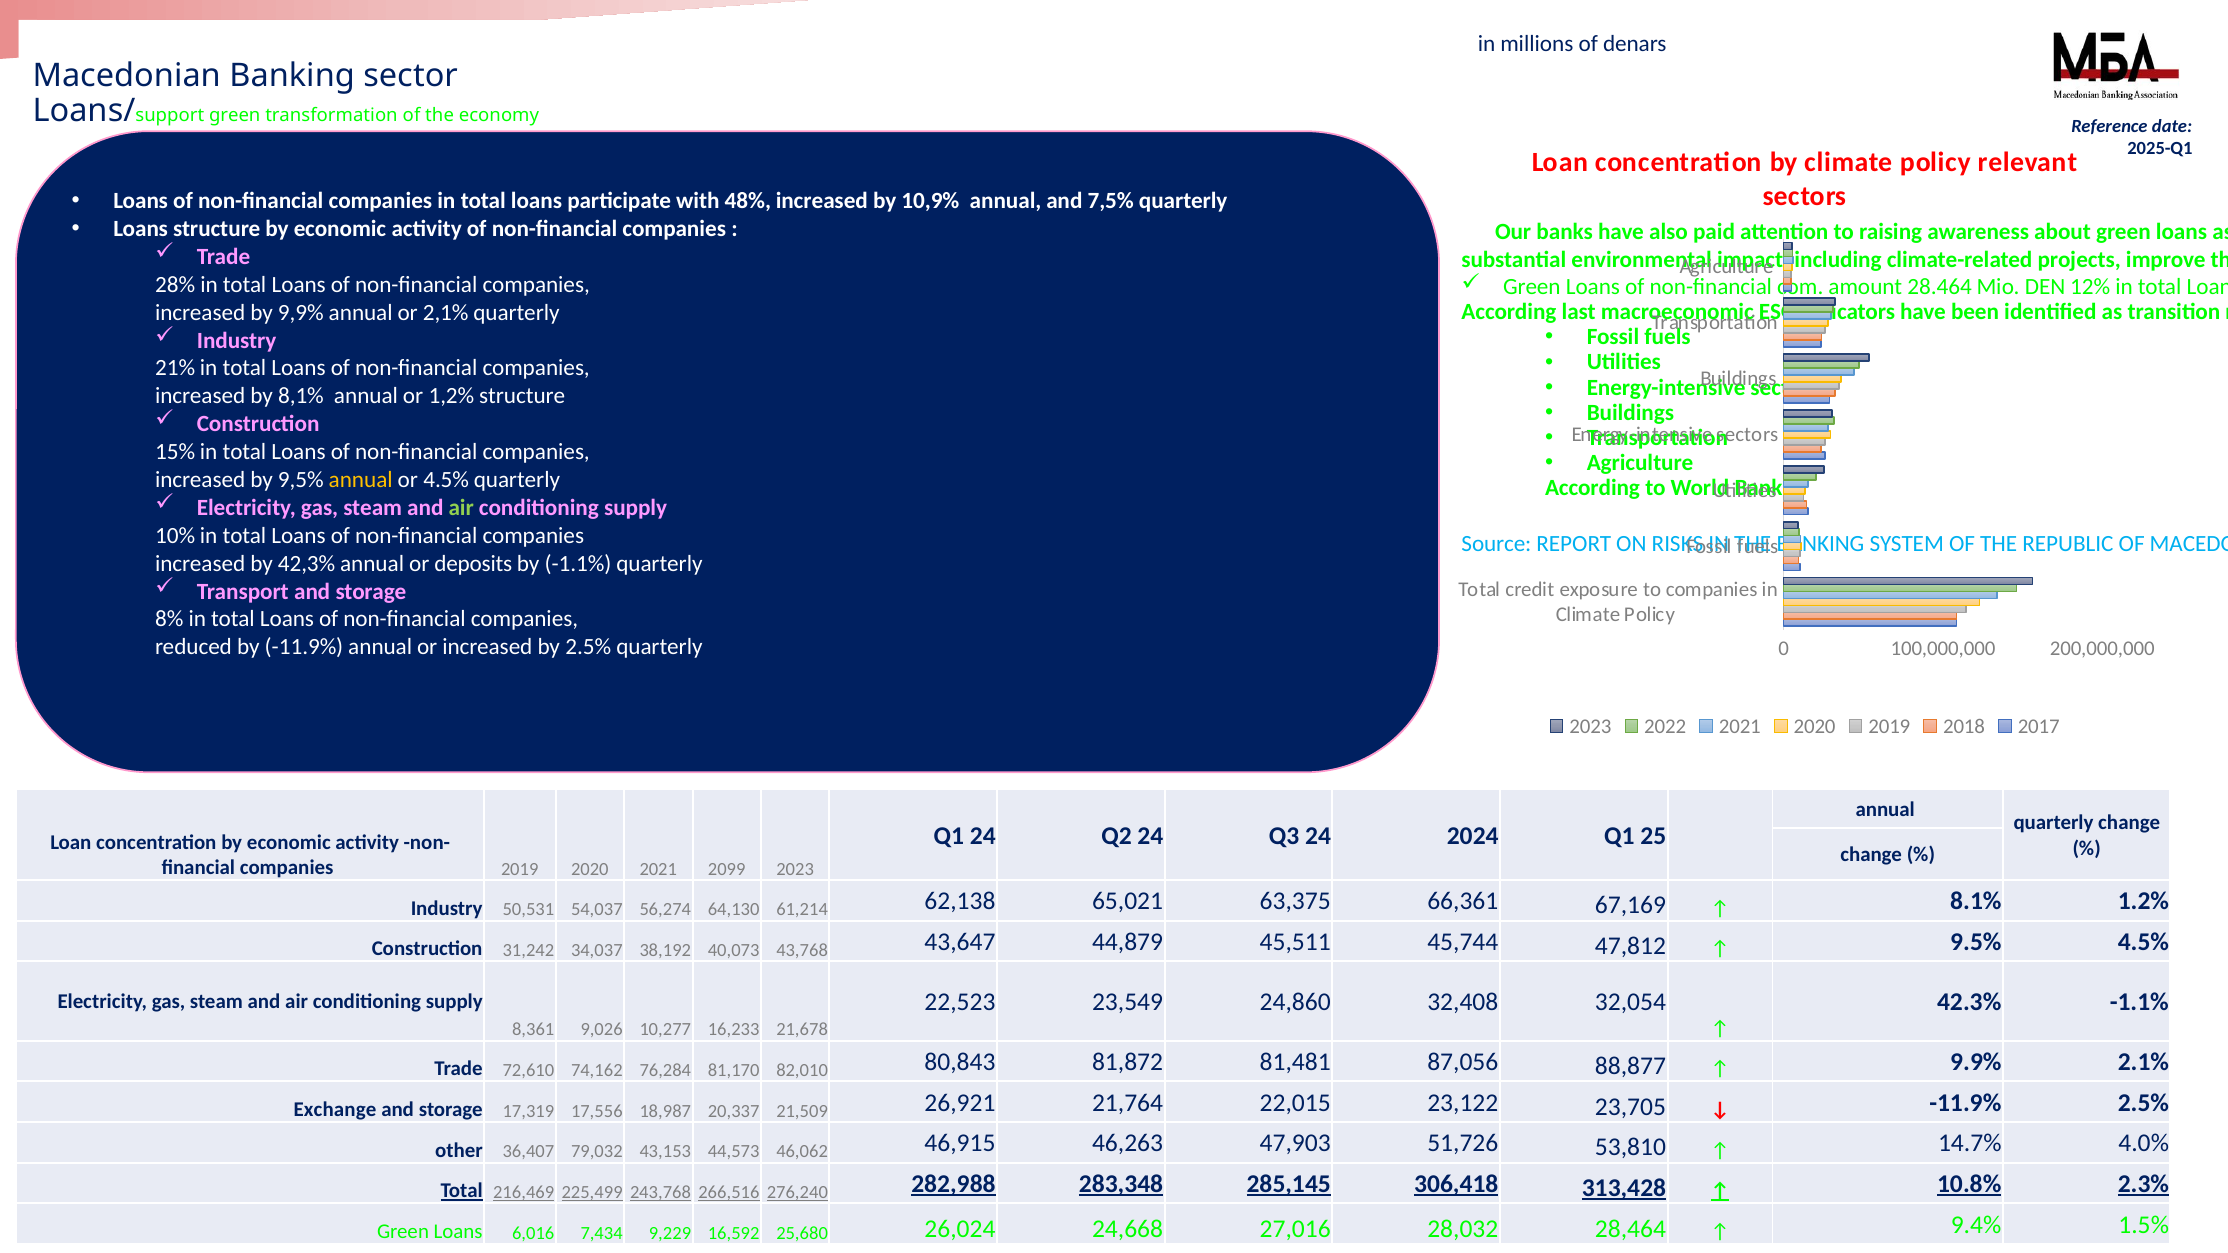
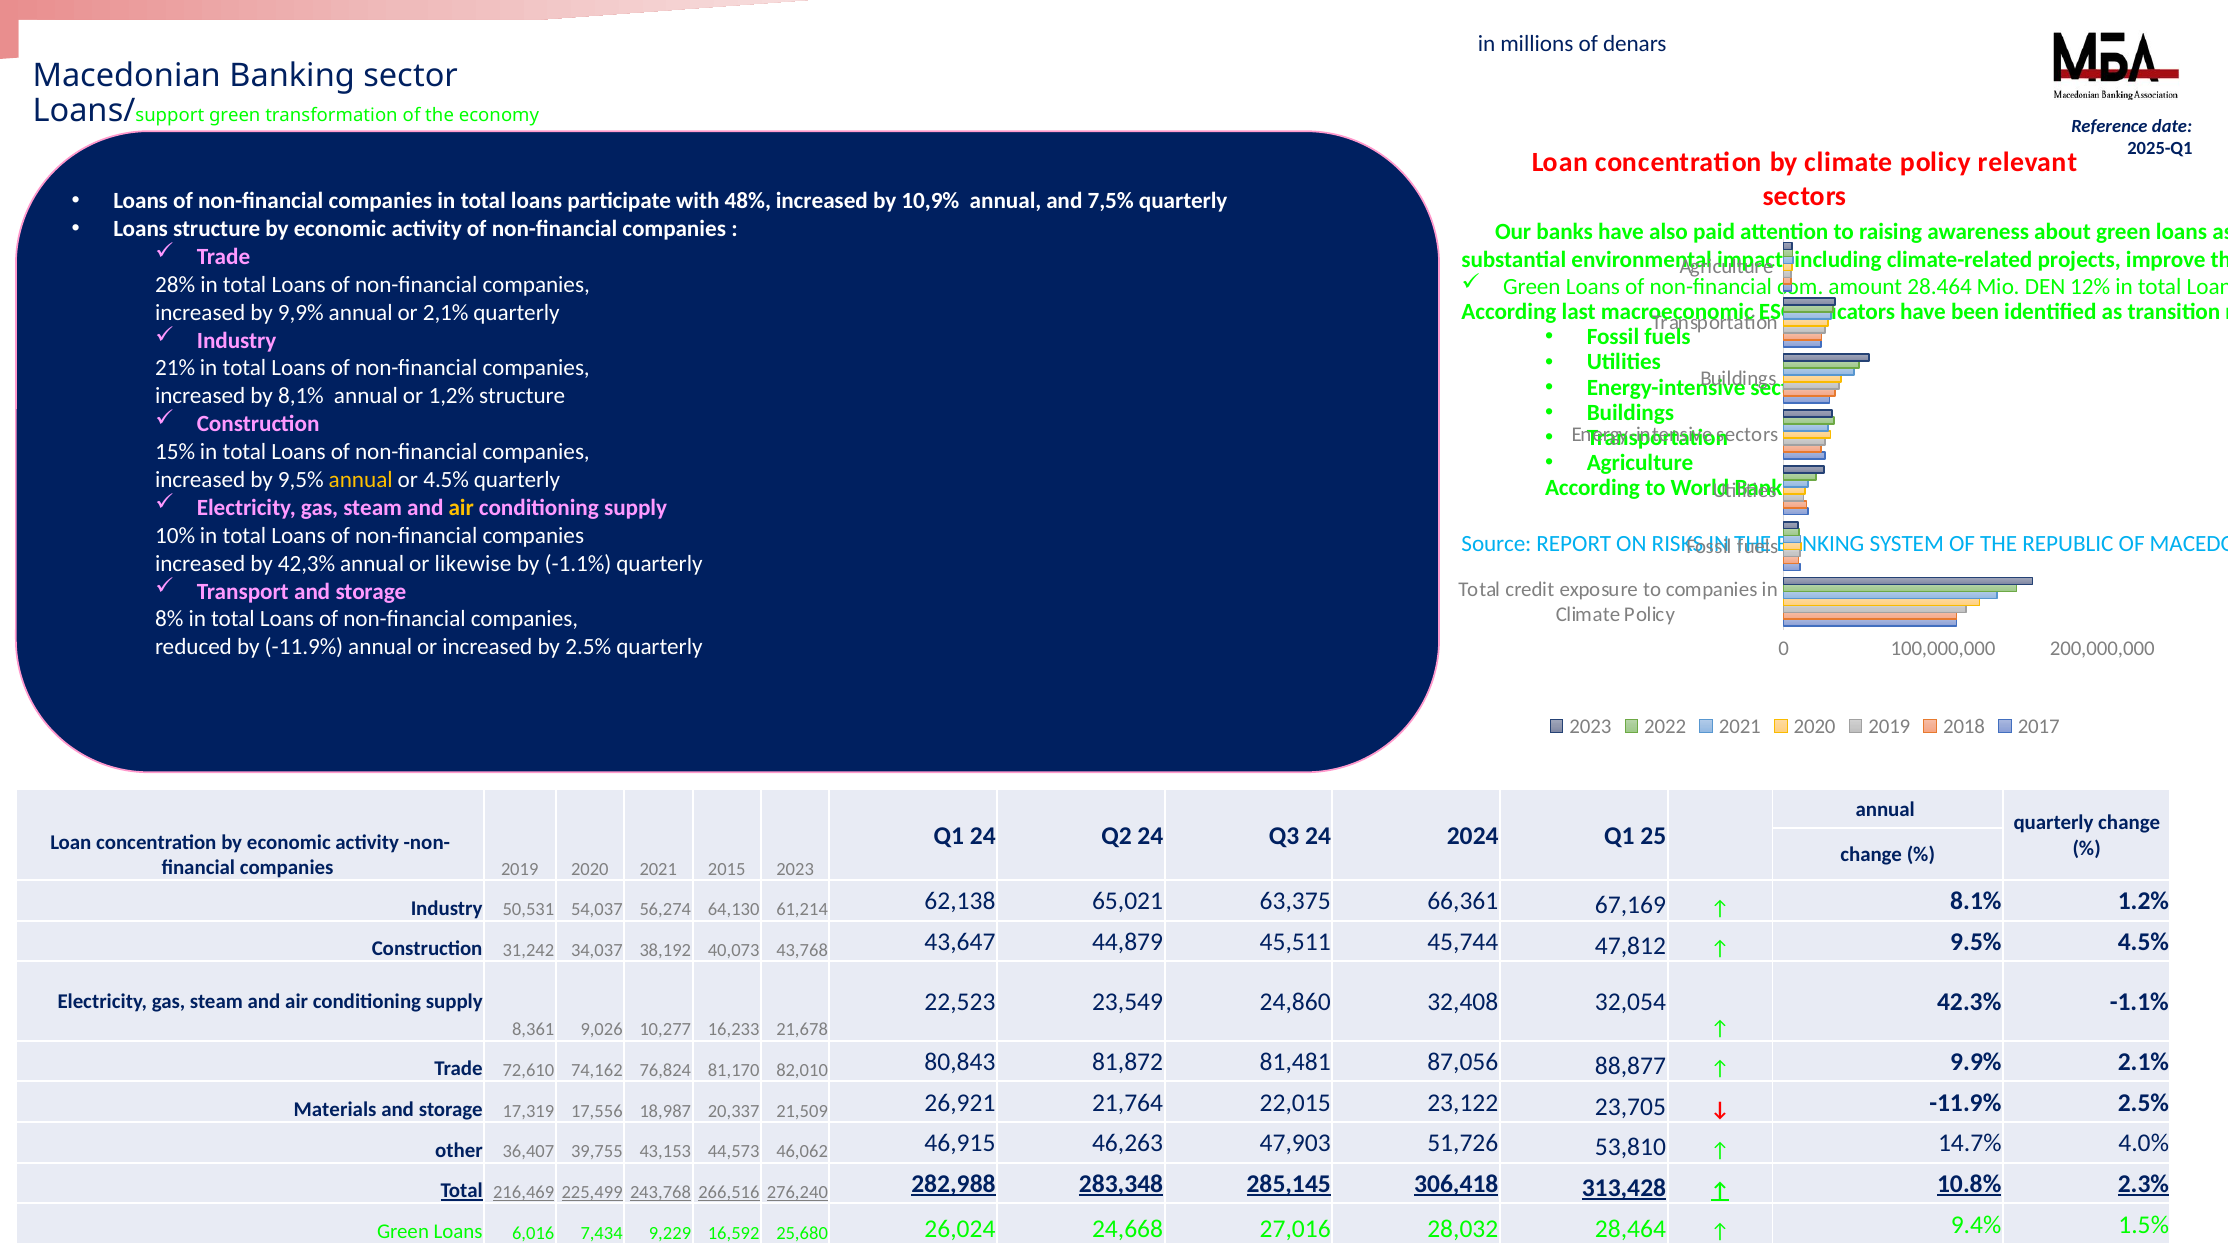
air at (461, 508) colour: light green -> yellow
deposits: deposits -> likewise
2099: 2099 -> 2015
76,284: 76,284 -> 76,824
Exchange at (335, 1110): Exchange -> Materials
79,032: 79,032 -> 39,755
